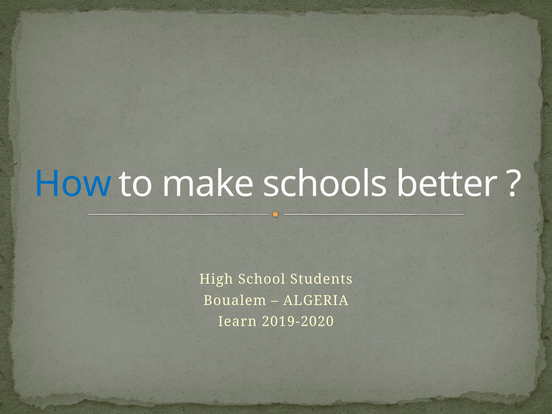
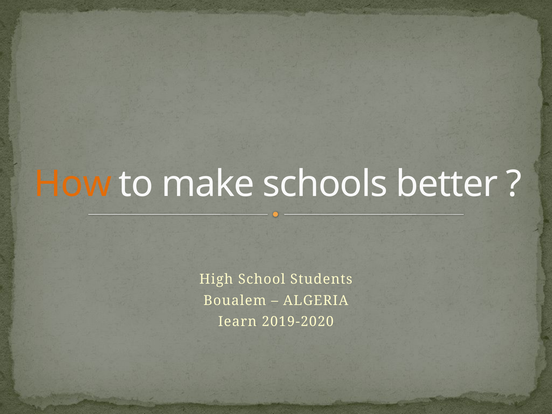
How colour: blue -> orange
